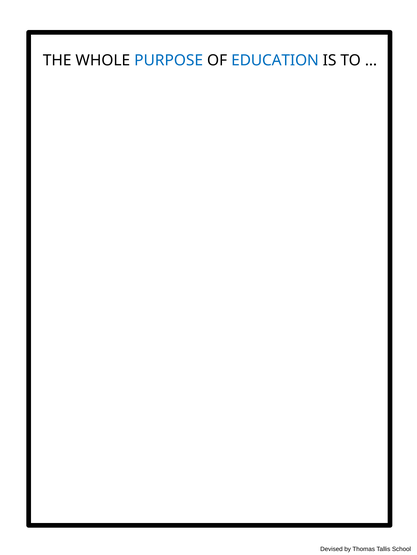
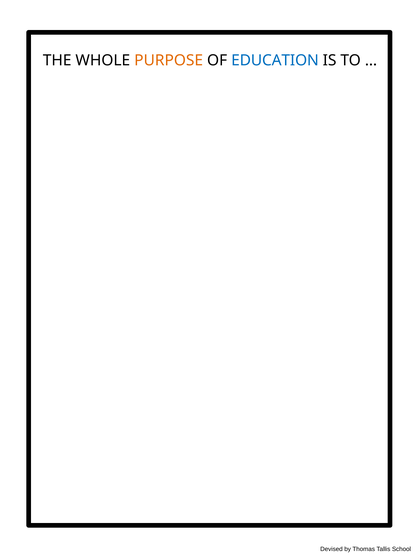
PURPOSE colour: blue -> orange
